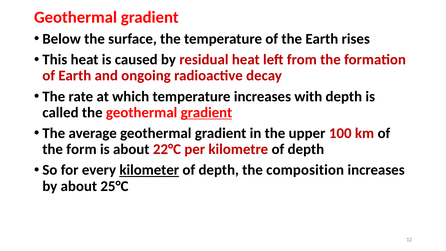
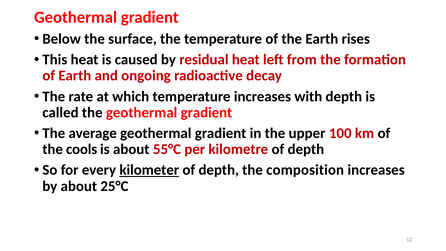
gradient at (206, 112) underline: present -> none
form: form -> cools
22°C: 22°C -> 55°C
